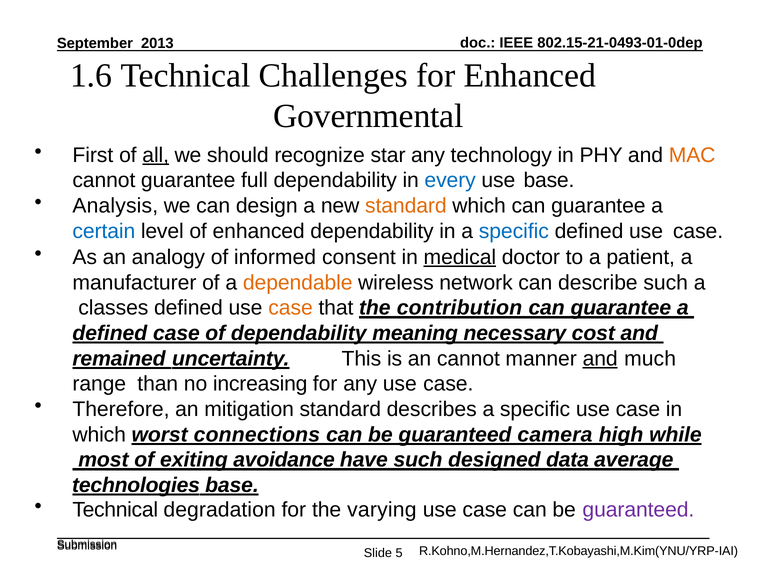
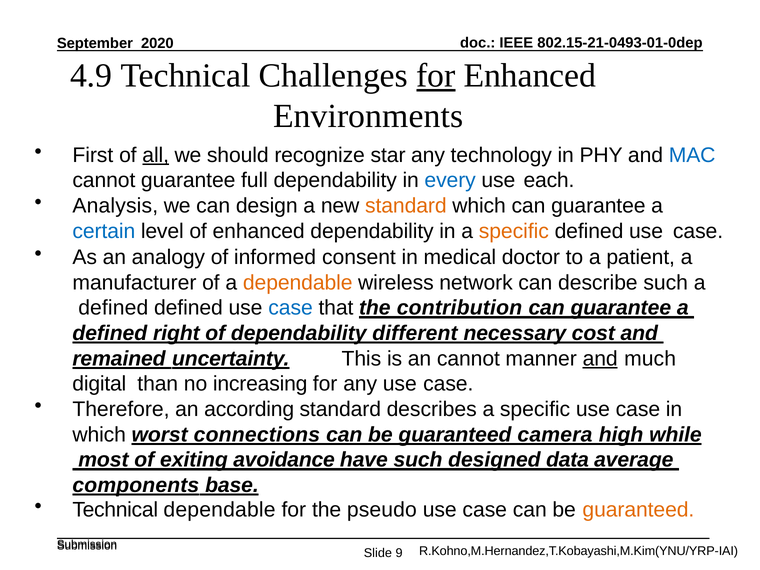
2013: 2013 -> 2020
1.6: 1.6 -> 4.9
for at (436, 76) underline: none -> present
Governmental: Governmental -> Environments
MAC colour: orange -> blue
use base: base -> each
specific at (514, 231) colour: blue -> orange
medical underline: present -> none
classes at (113, 308): classes -> defined
case at (291, 308) colour: orange -> blue
defined case: case -> right
meaning: meaning -> different
range: range -> digital
mitigation: mitigation -> according
technologies: technologies -> components
Technical degradation: degradation -> dependable
varying: varying -> pseudo
guaranteed at (638, 510) colour: purple -> orange
5: 5 -> 9
